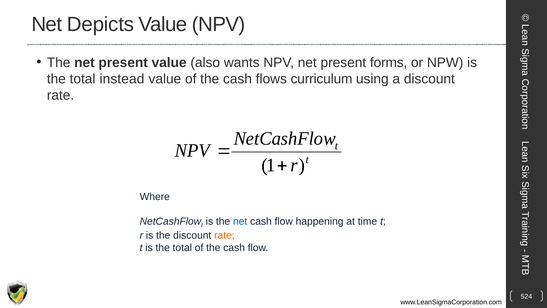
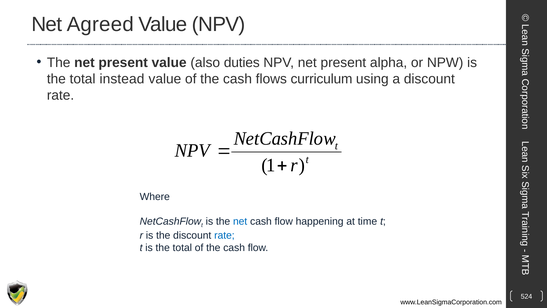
Depicts: Depicts -> Agreed
wants: wants -> duties
forms: forms -> alpha
rate at (224, 235) colour: orange -> blue
